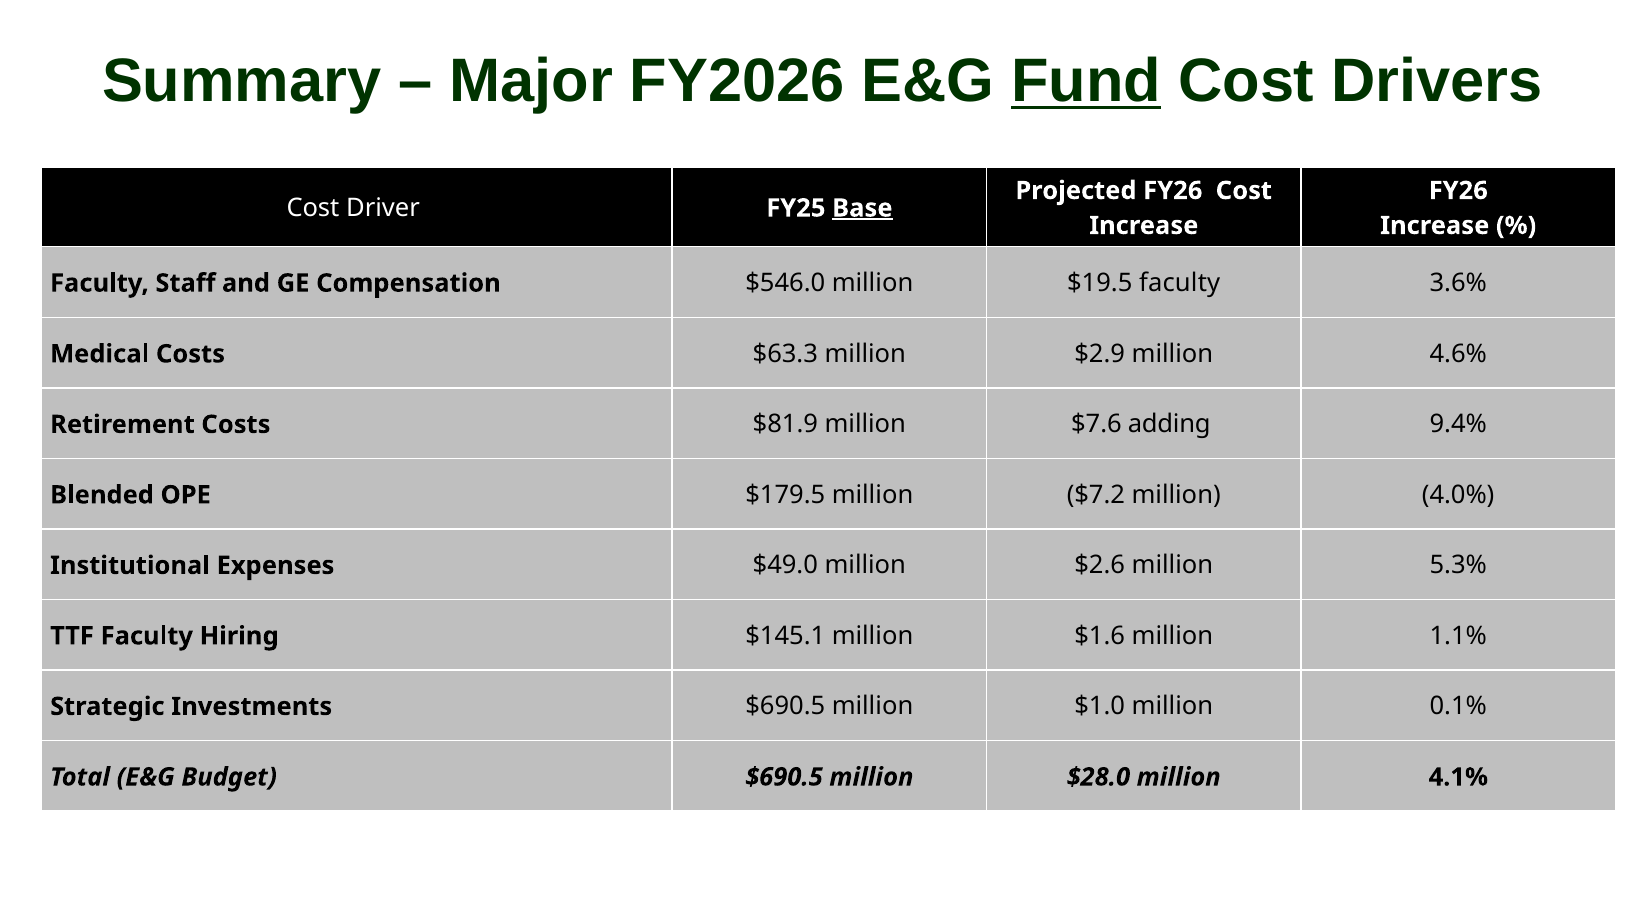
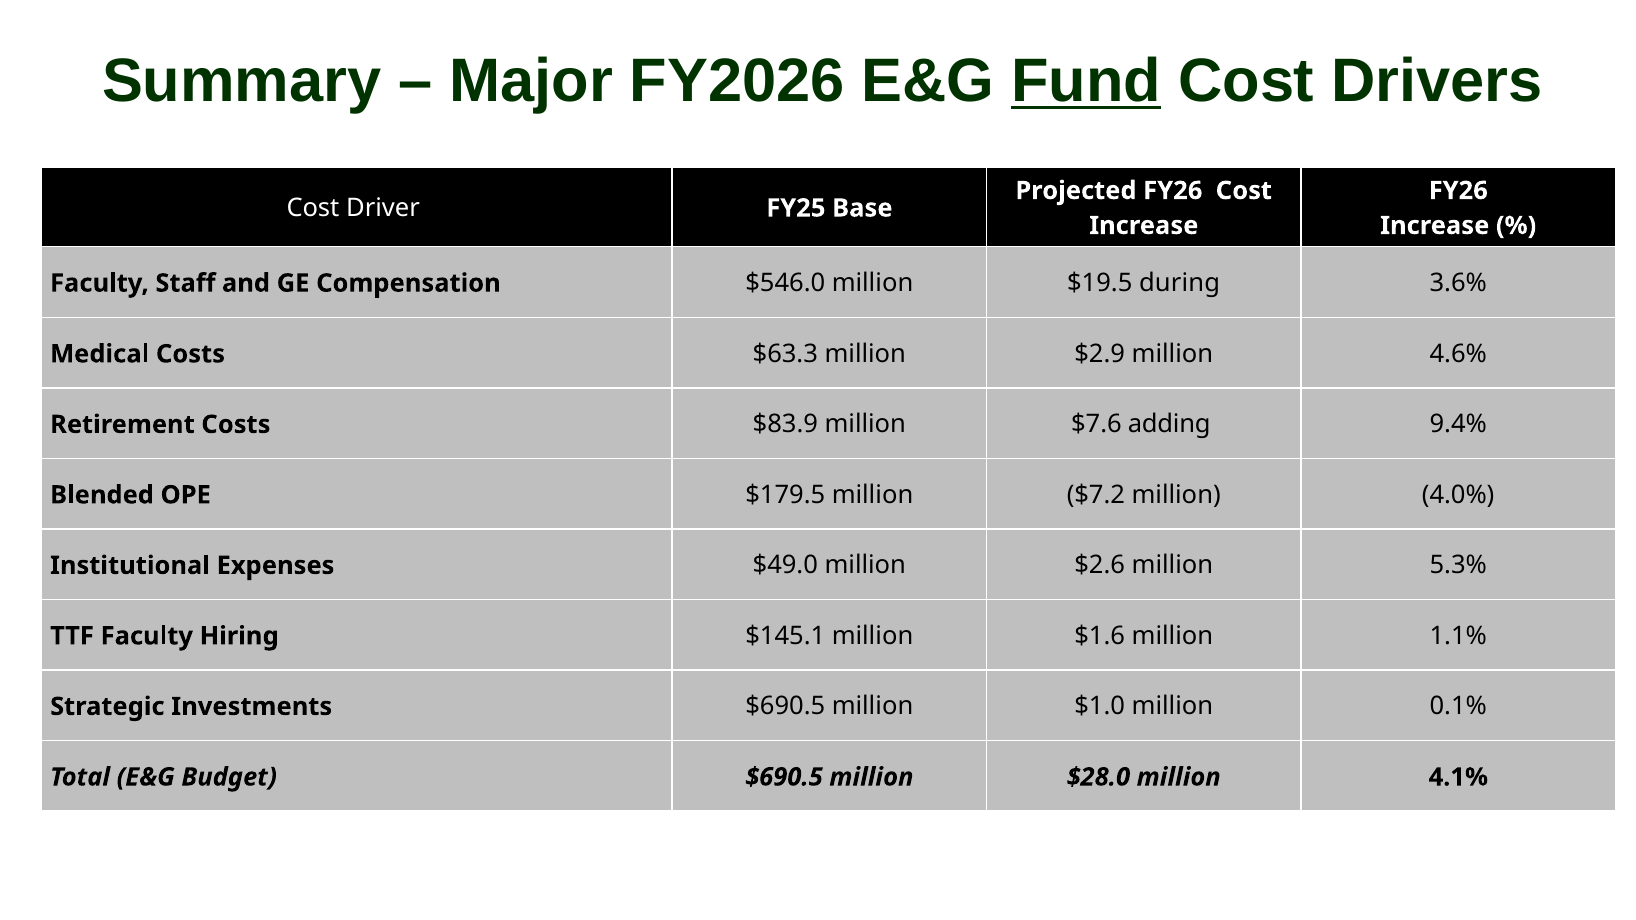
Base underline: present -> none
$19.5 faculty: faculty -> during
$81.9: $81.9 -> $83.9
